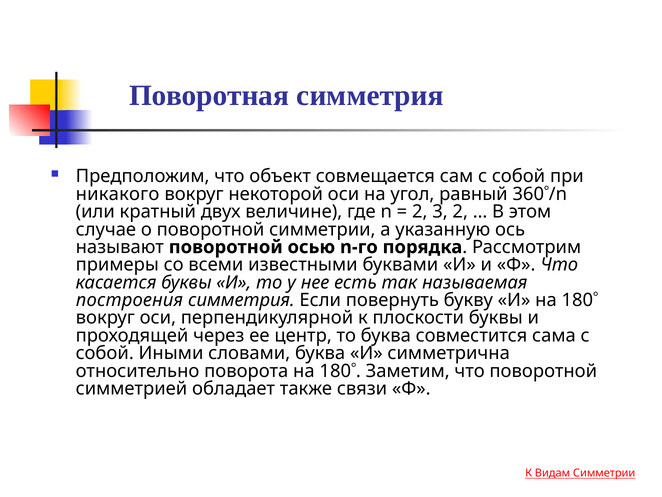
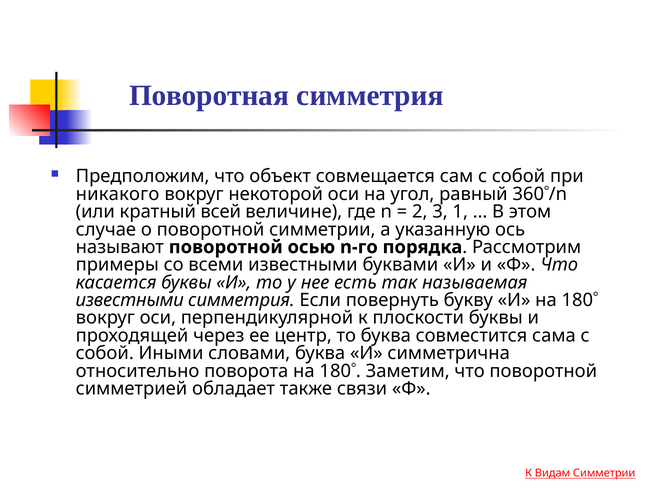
двух: двух -> всей
3 2: 2 -> 1
построения at (129, 300): построения -> известными
